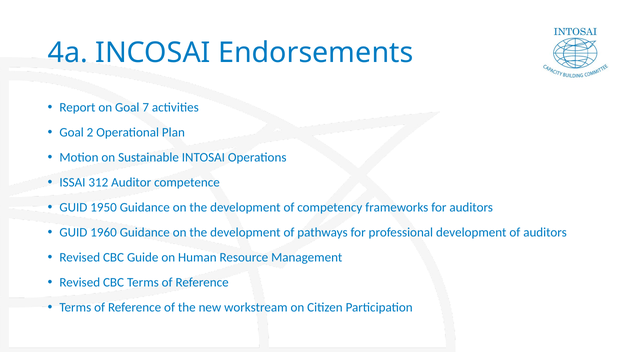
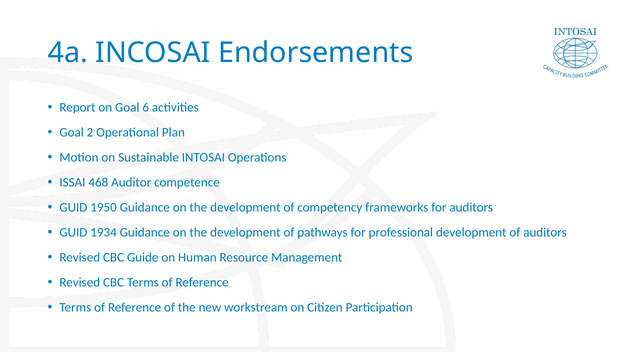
7: 7 -> 6
312: 312 -> 468
1960: 1960 -> 1934
